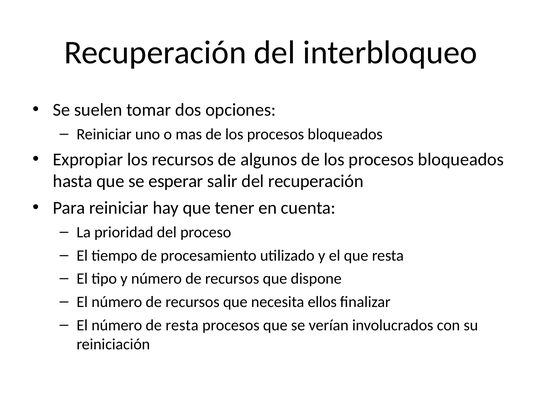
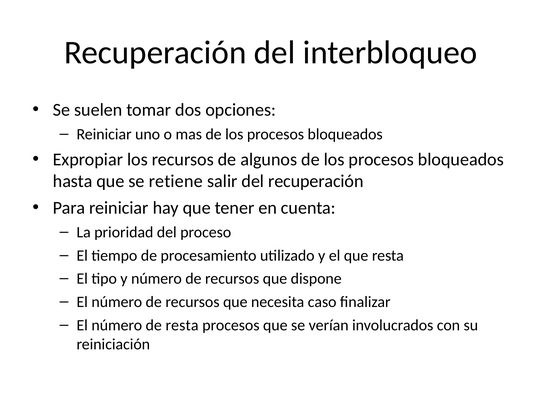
esperar: esperar -> retiene
ellos: ellos -> caso
